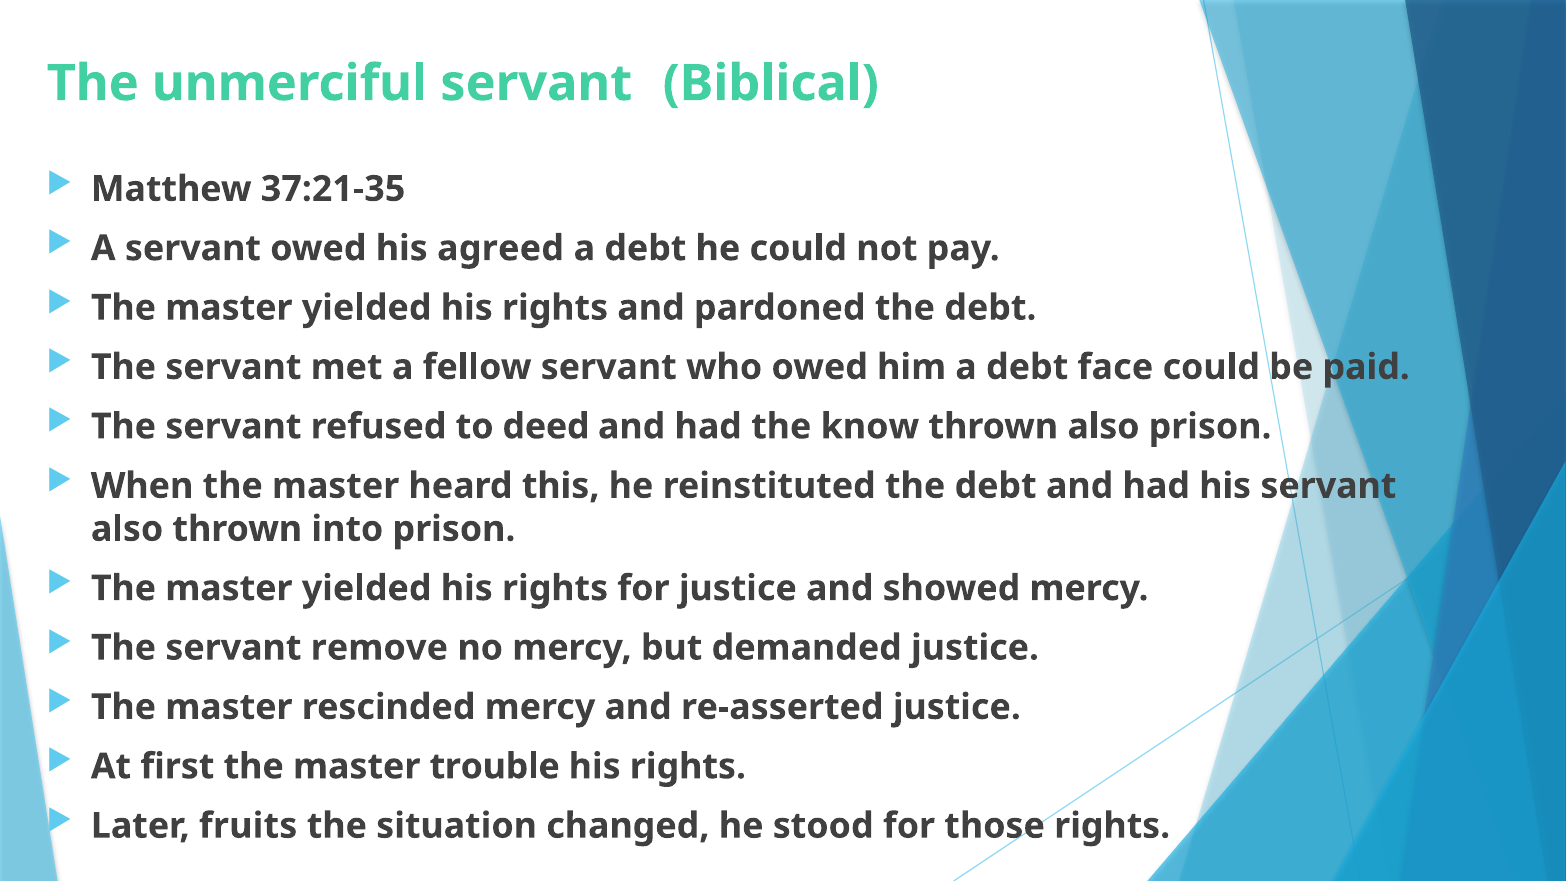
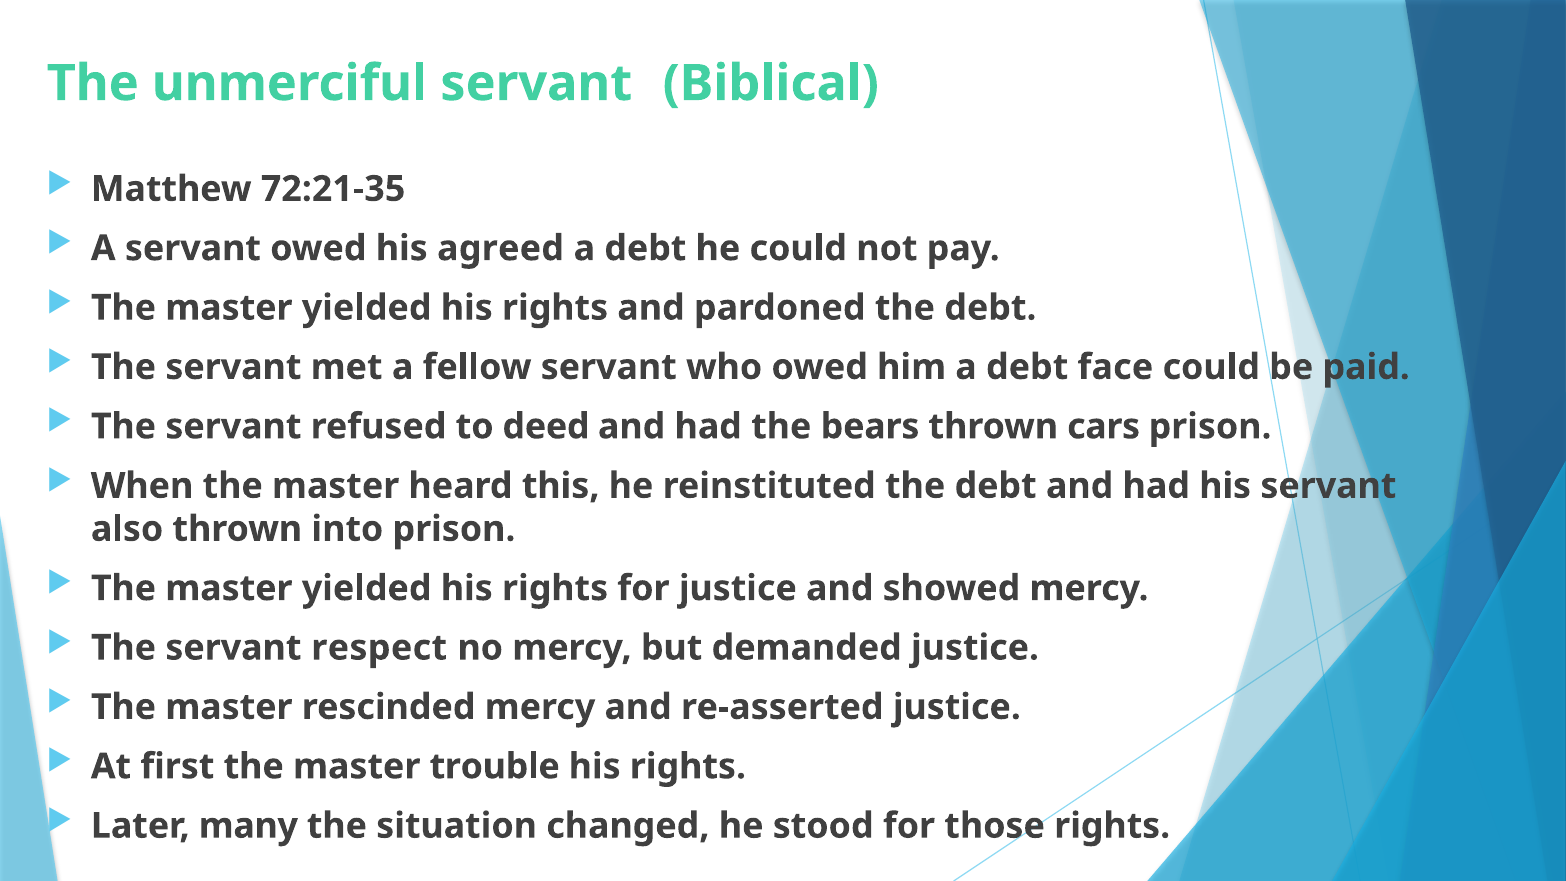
37:21-35: 37:21-35 -> 72:21-35
know: know -> bears
thrown also: also -> cars
remove: remove -> respect
fruits: fruits -> many
